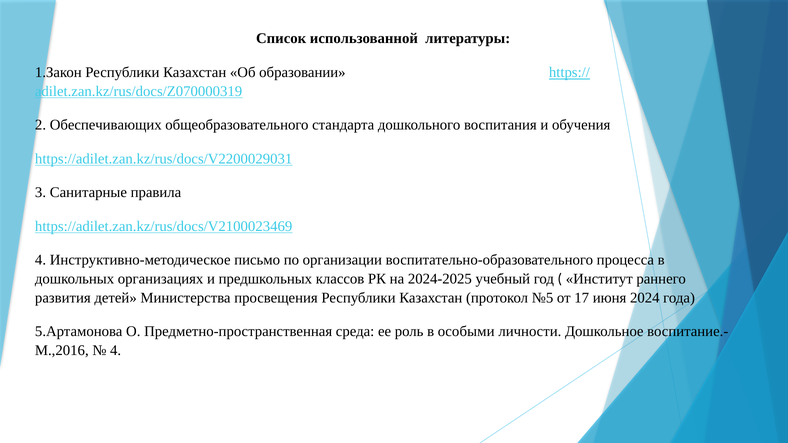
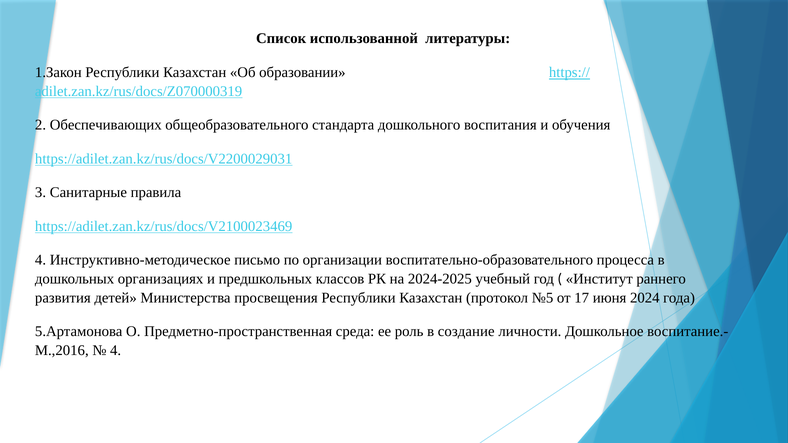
особыми: особыми -> создание
